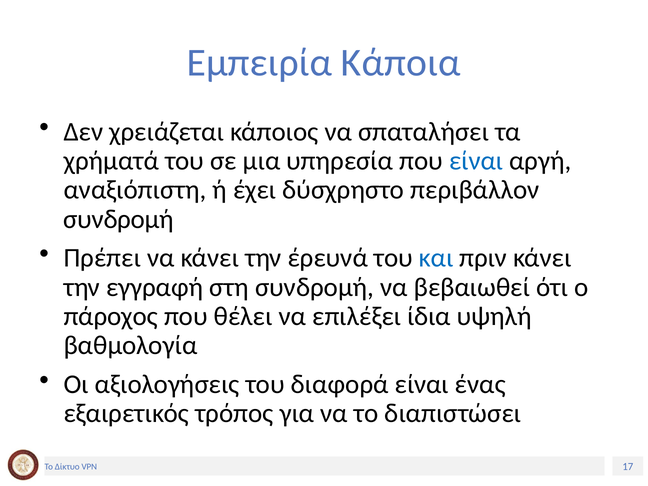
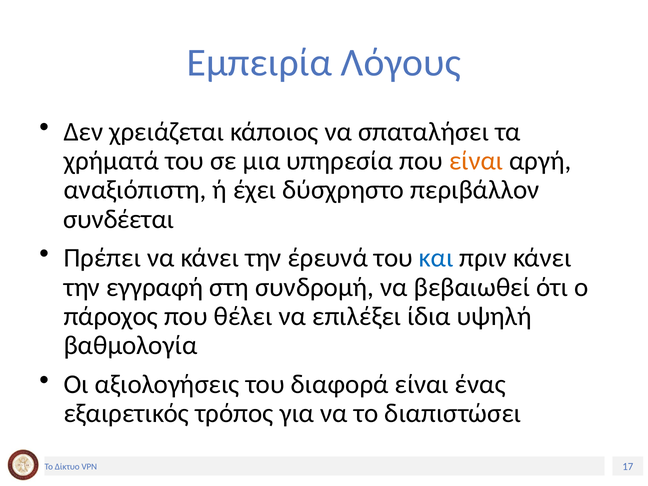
Κάποια: Κάποια -> Λόγους
είναι at (476, 161) colour: blue -> orange
συνδρομή at (119, 219): συνδρομή -> συνδέεται
